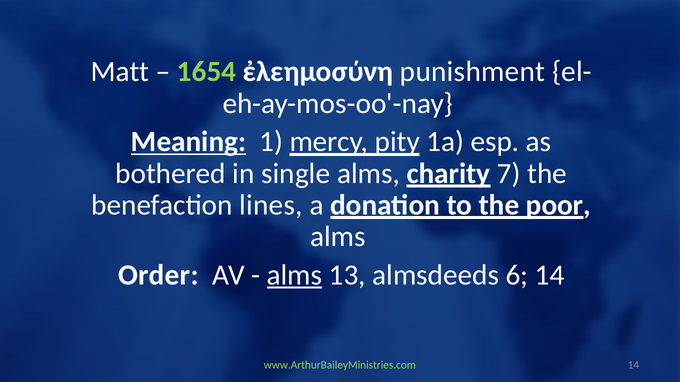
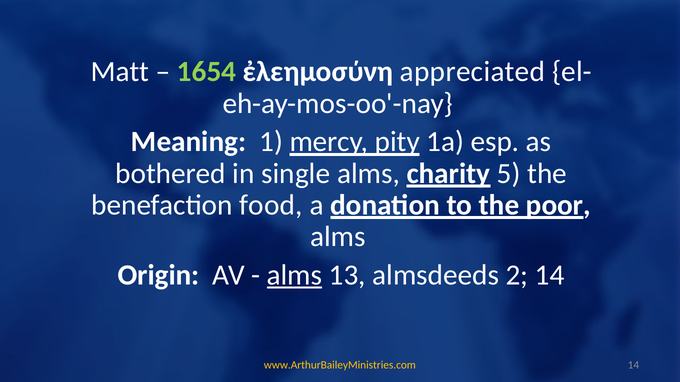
punishment: punishment -> appreciated
Meaning underline: present -> none
7: 7 -> 5
lines: lines -> food
Order: Order -> Origin
6: 6 -> 2
www.ArthurBaileyMinistries.com colour: light green -> yellow
